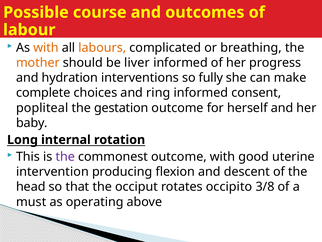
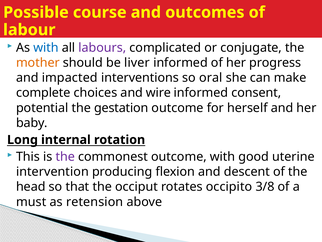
with at (46, 48) colour: orange -> blue
labours colour: orange -> purple
breathing: breathing -> conjugate
hydration: hydration -> impacted
fully: fully -> oral
ring: ring -> wire
popliteal: popliteal -> potential
operating: operating -> retension
